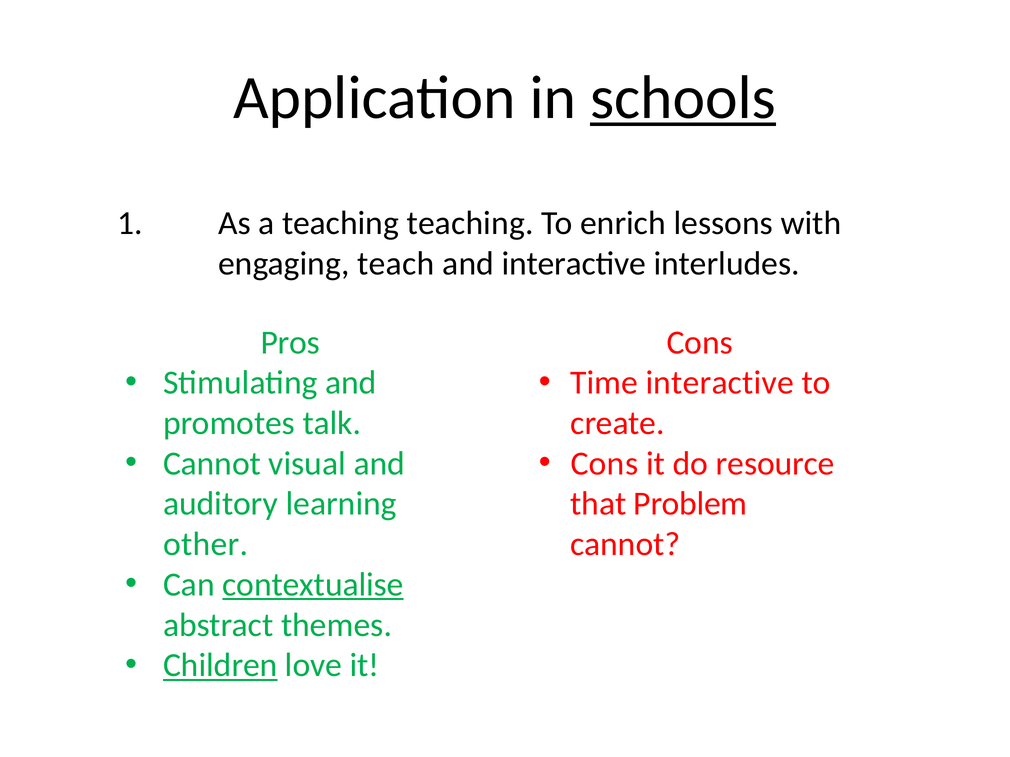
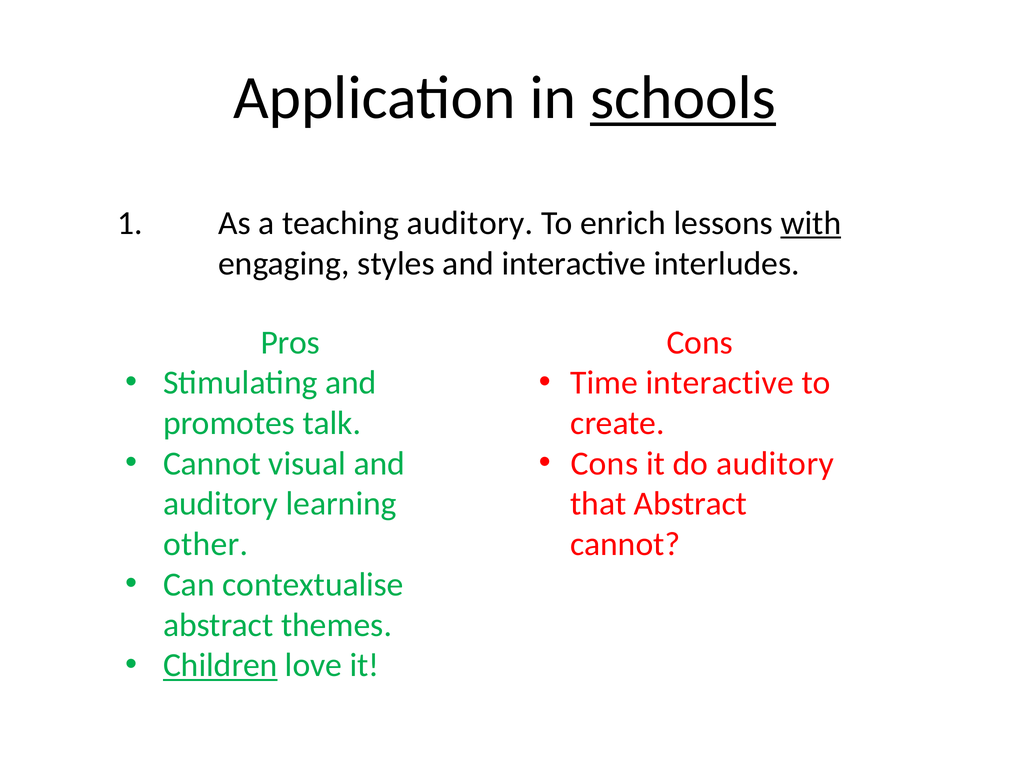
teaching teaching: teaching -> auditory
with underline: none -> present
teach: teach -> styles
do resource: resource -> auditory
that Problem: Problem -> Abstract
contextualise underline: present -> none
